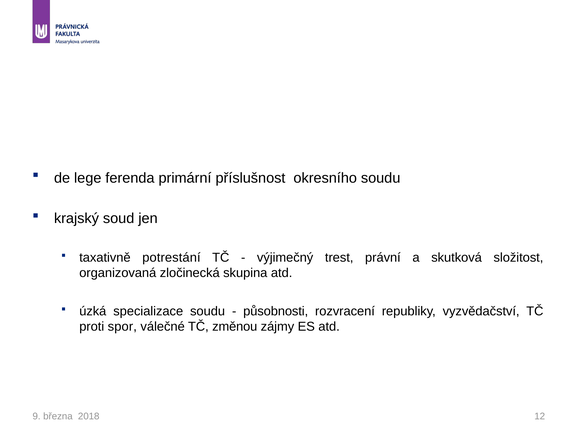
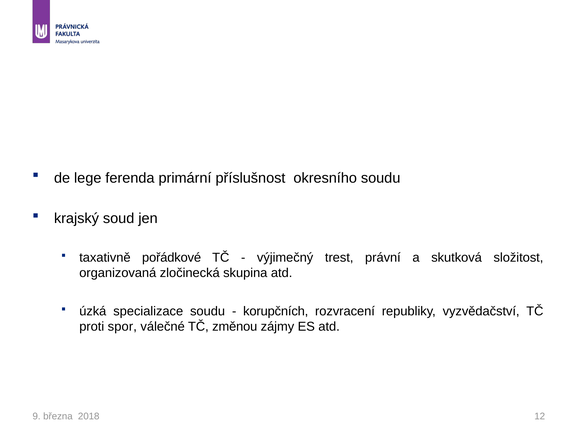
potrestání: potrestání -> pořádkové
působnosti: působnosti -> korupčních
